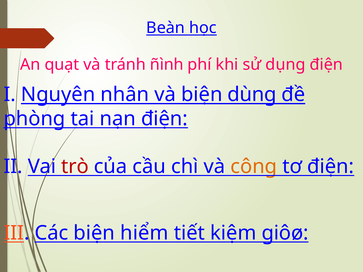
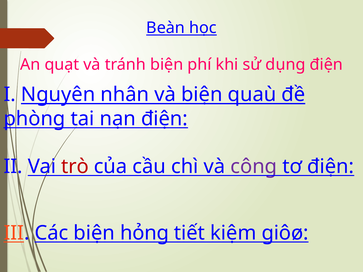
tránh ñình: ñình -> biện
dùng: dùng -> quaù
công colour: orange -> purple
hiểm: hiểm -> hỏng
